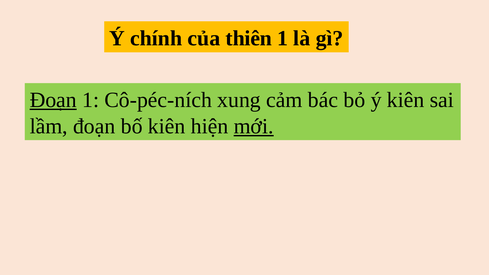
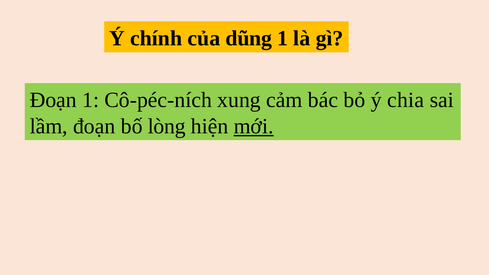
thiên: thiên -> dũng
Đoạn at (53, 100) underline: present -> none
ý kiên: kiên -> chia
bố kiên: kiên -> lòng
